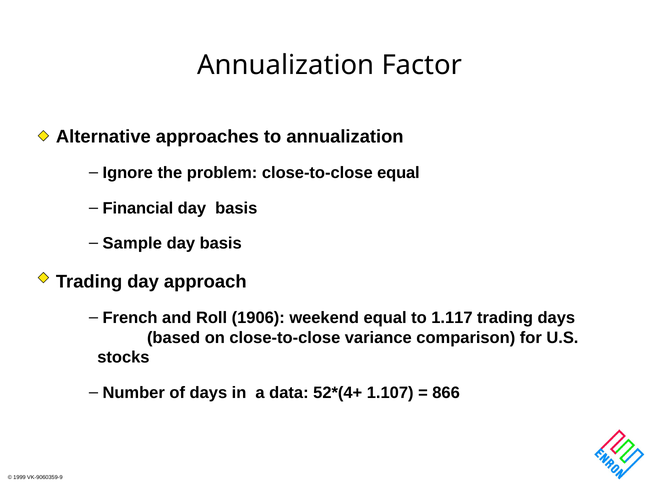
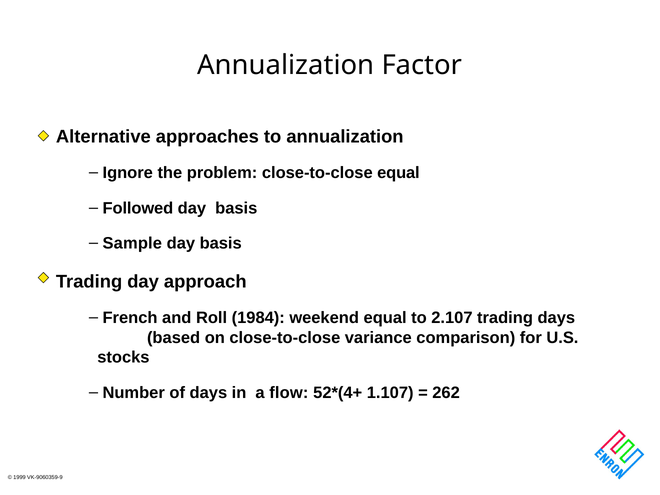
Financial: Financial -> Followed
1906: 1906 -> 1984
1.117: 1.117 -> 2.107
data: data -> flow
866: 866 -> 262
